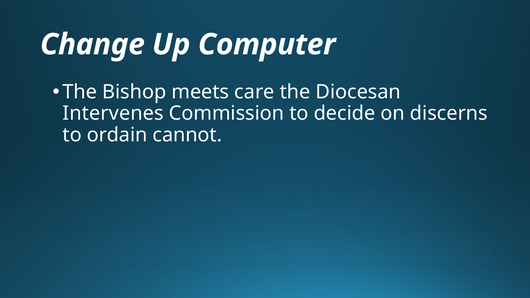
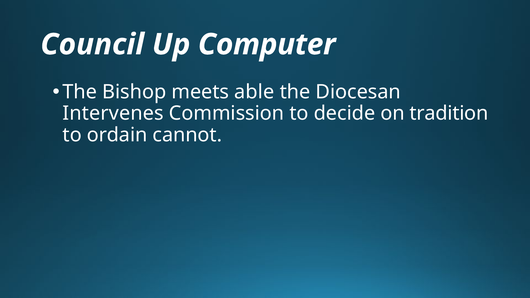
Change: Change -> Council
care: care -> able
discerns: discerns -> tradition
